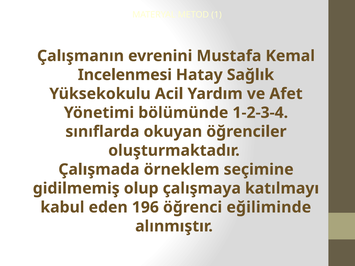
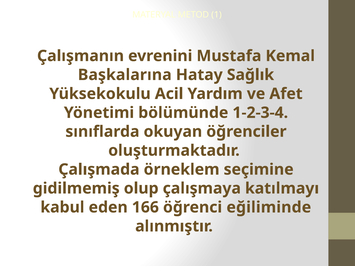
Incelenmesi: Incelenmesi -> Başkalarına
196: 196 -> 166
